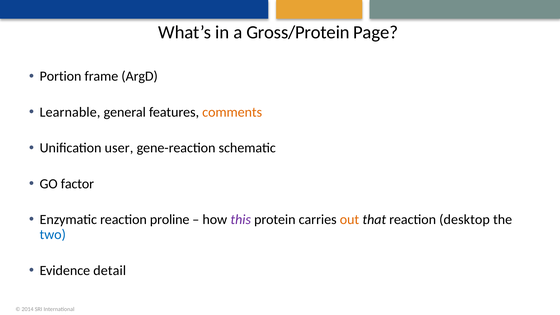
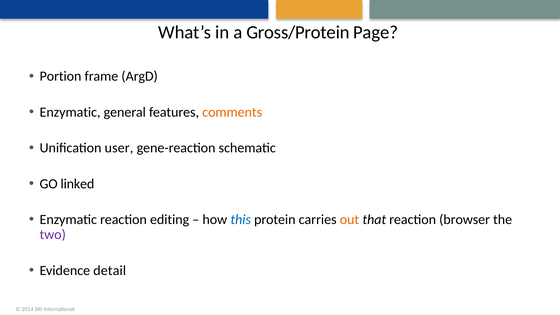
Learnable at (70, 112): Learnable -> Enzymatic
factor: factor -> linked
proline: proline -> editing
this colour: purple -> blue
desktop: desktop -> browser
two colour: blue -> purple
